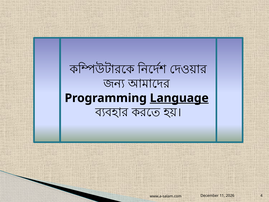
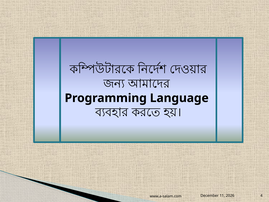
Language underline: present -> none
